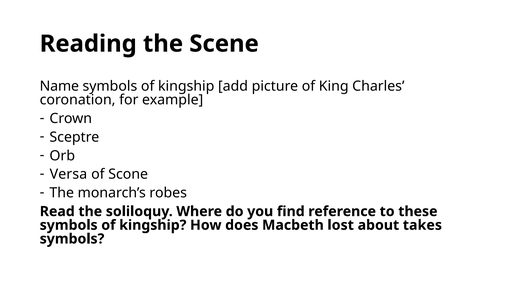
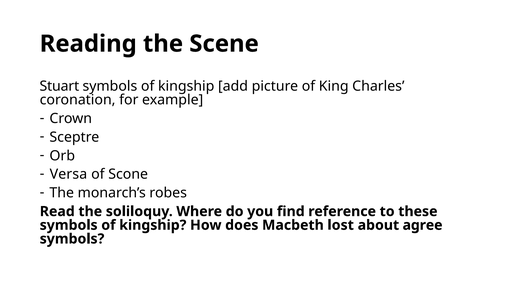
Name: Name -> Stuart
takes: takes -> agree
